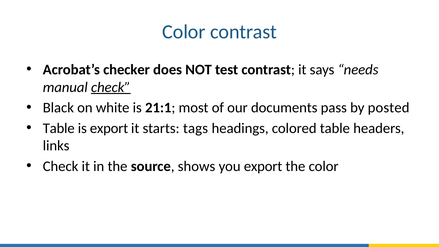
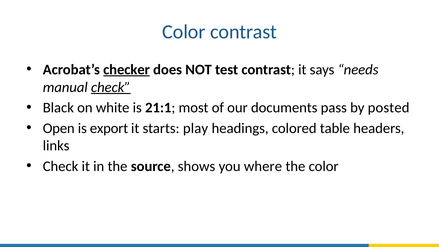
checker underline: none -> present
Table at (59, 128): Table -> Open
tags: tags -> play
you export: export -> where
